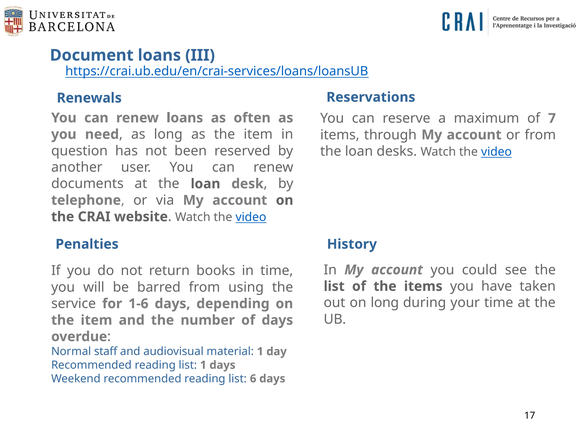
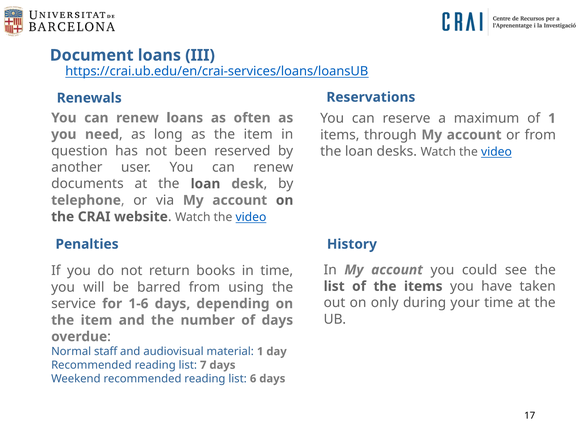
of 7: 7 -> 1
on long: long -> only
list 1: 1 -> 7
